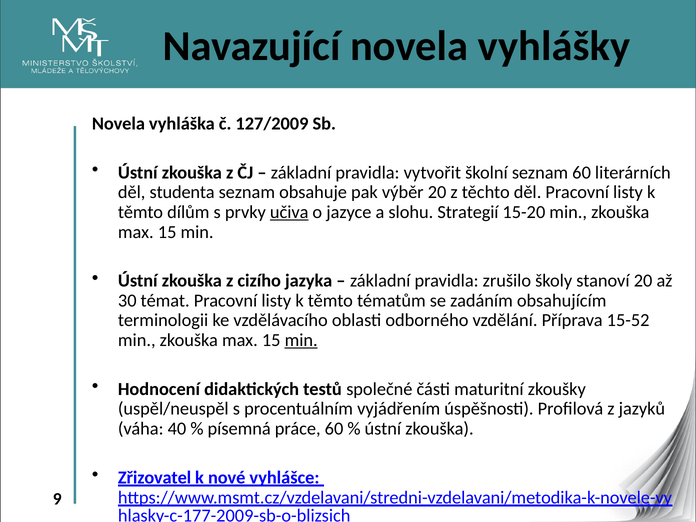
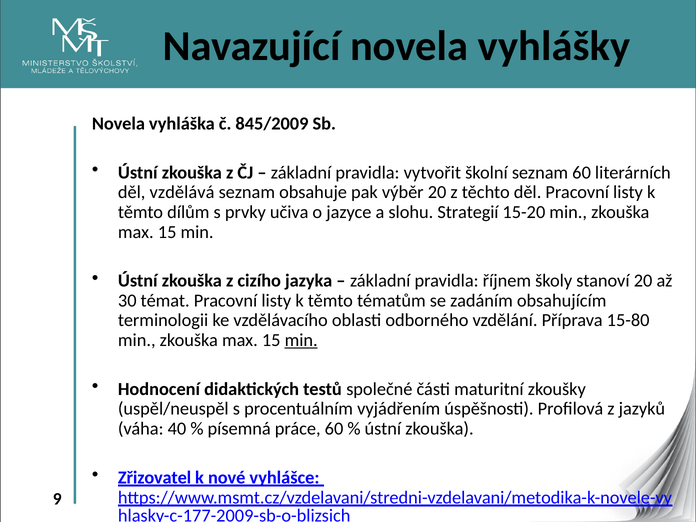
127/2009: 127/2009 -> 845/2009
studenta: studenta -> vzdělává
učiva underline: present -> none
zrušilo: zrušilo -> říjnem
15-52: 15-52 -> 15-80
